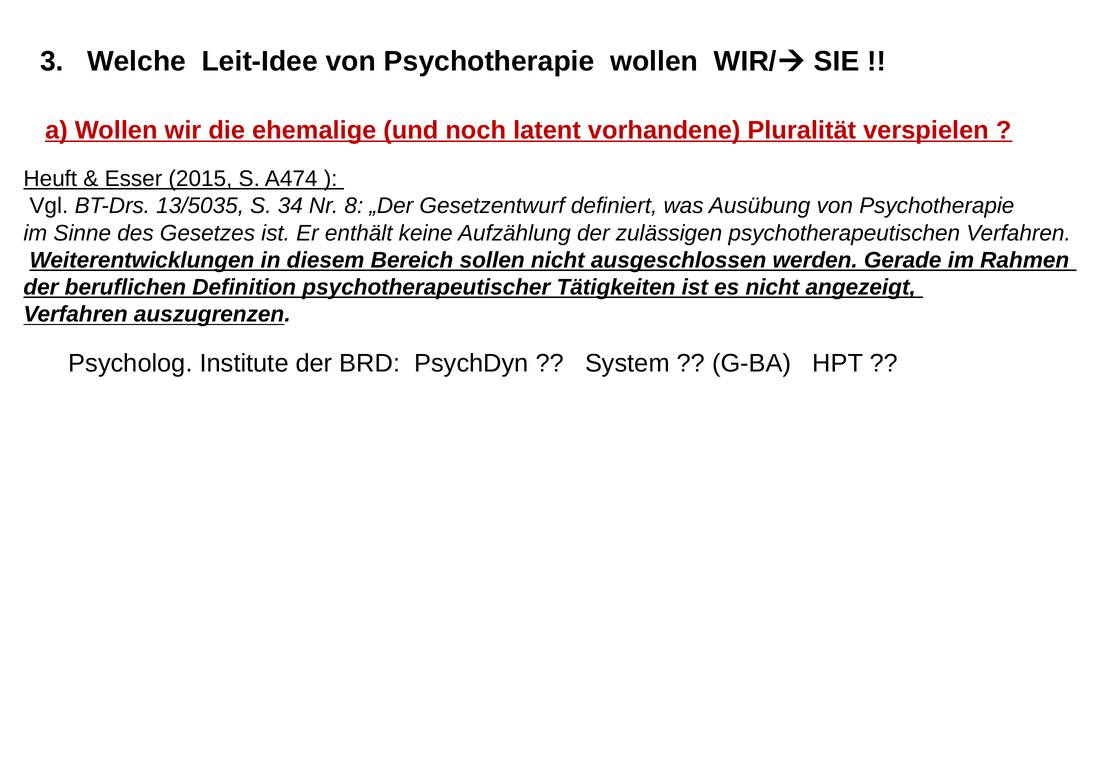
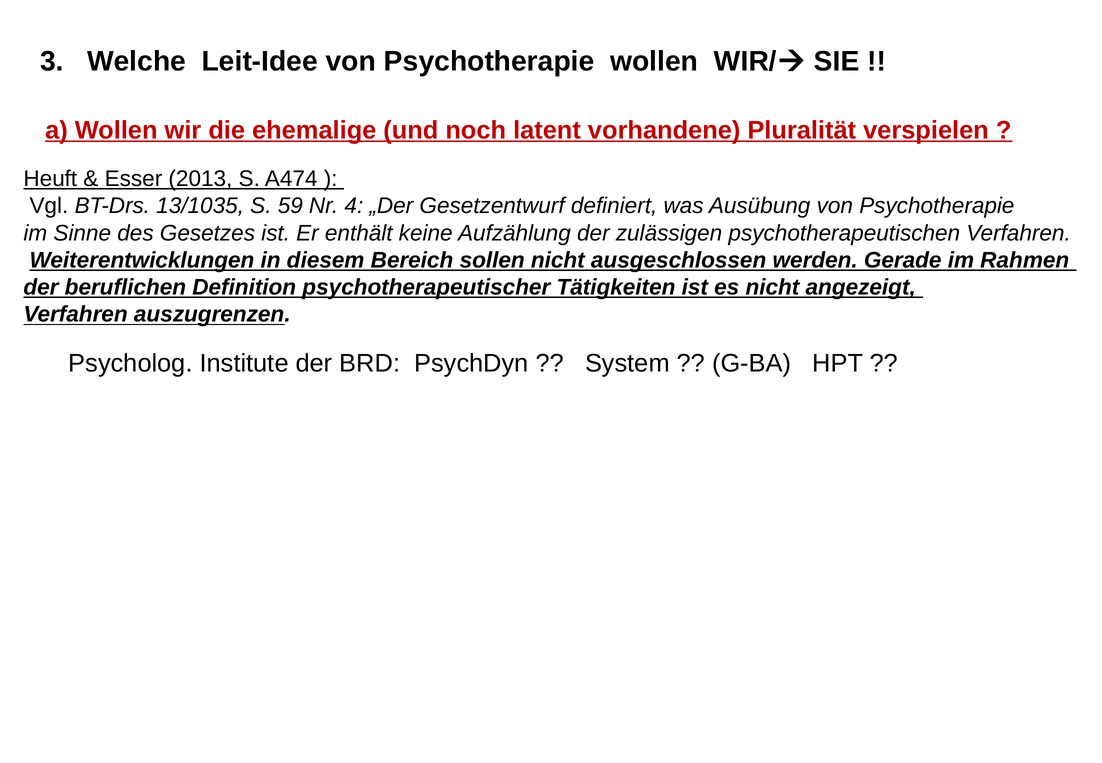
2015: 2015 -> 2013
13/5035: 13/5035 -> 13/1035
34: 34 -> 59
8: 8 -> 4
